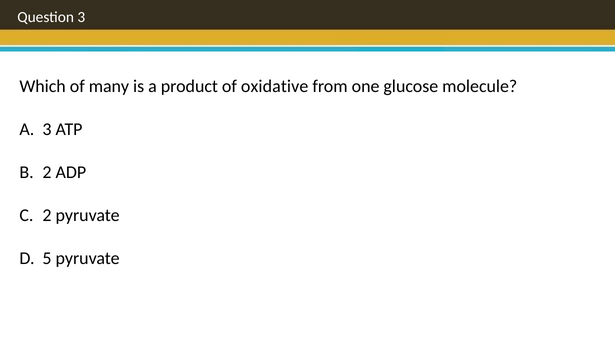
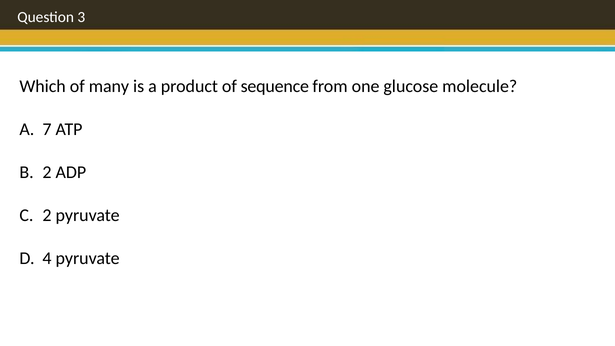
oxidative: oxidative -> sequence
A 3: 3 -> 7
5: 5 -> 4
